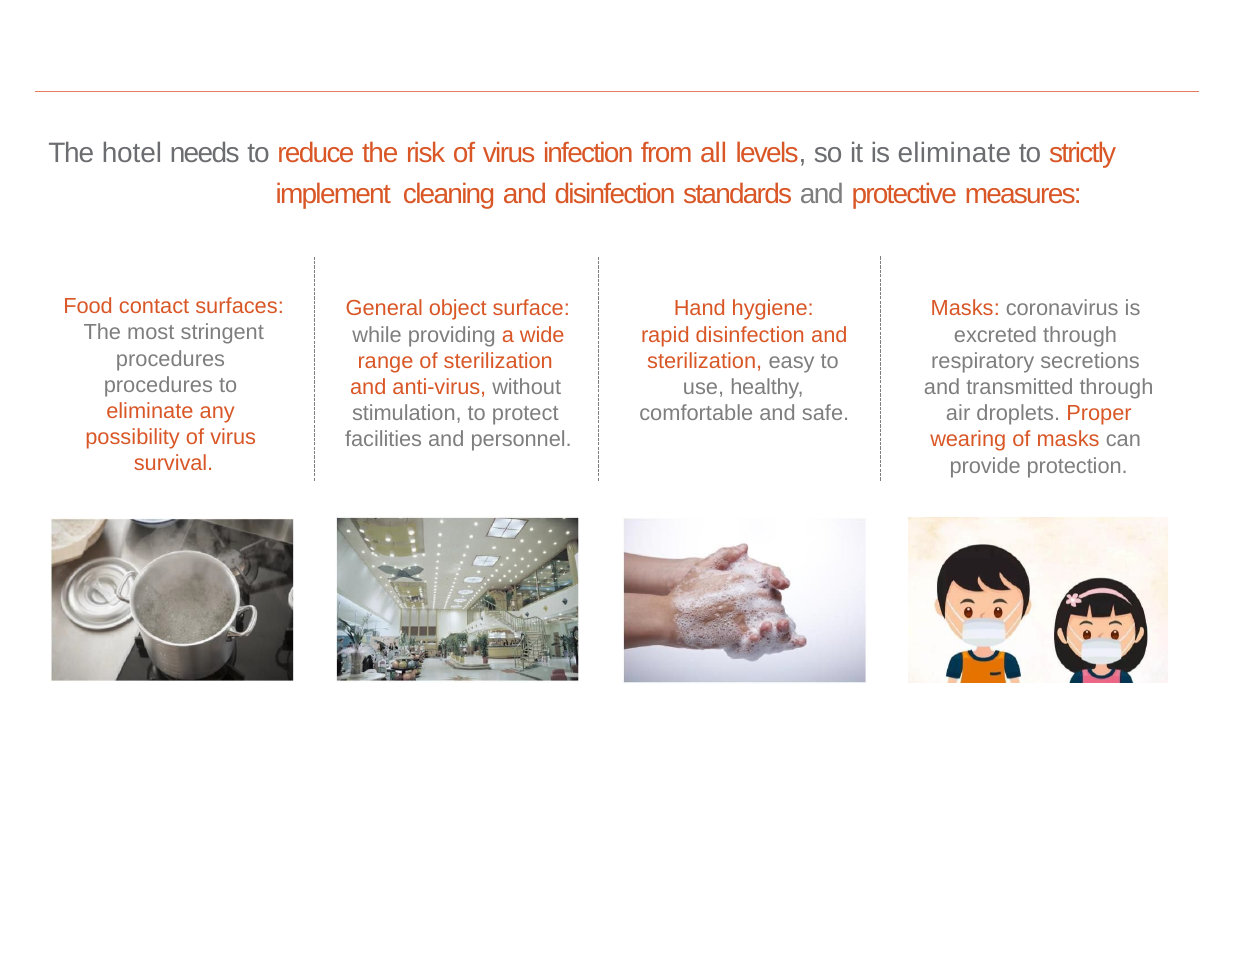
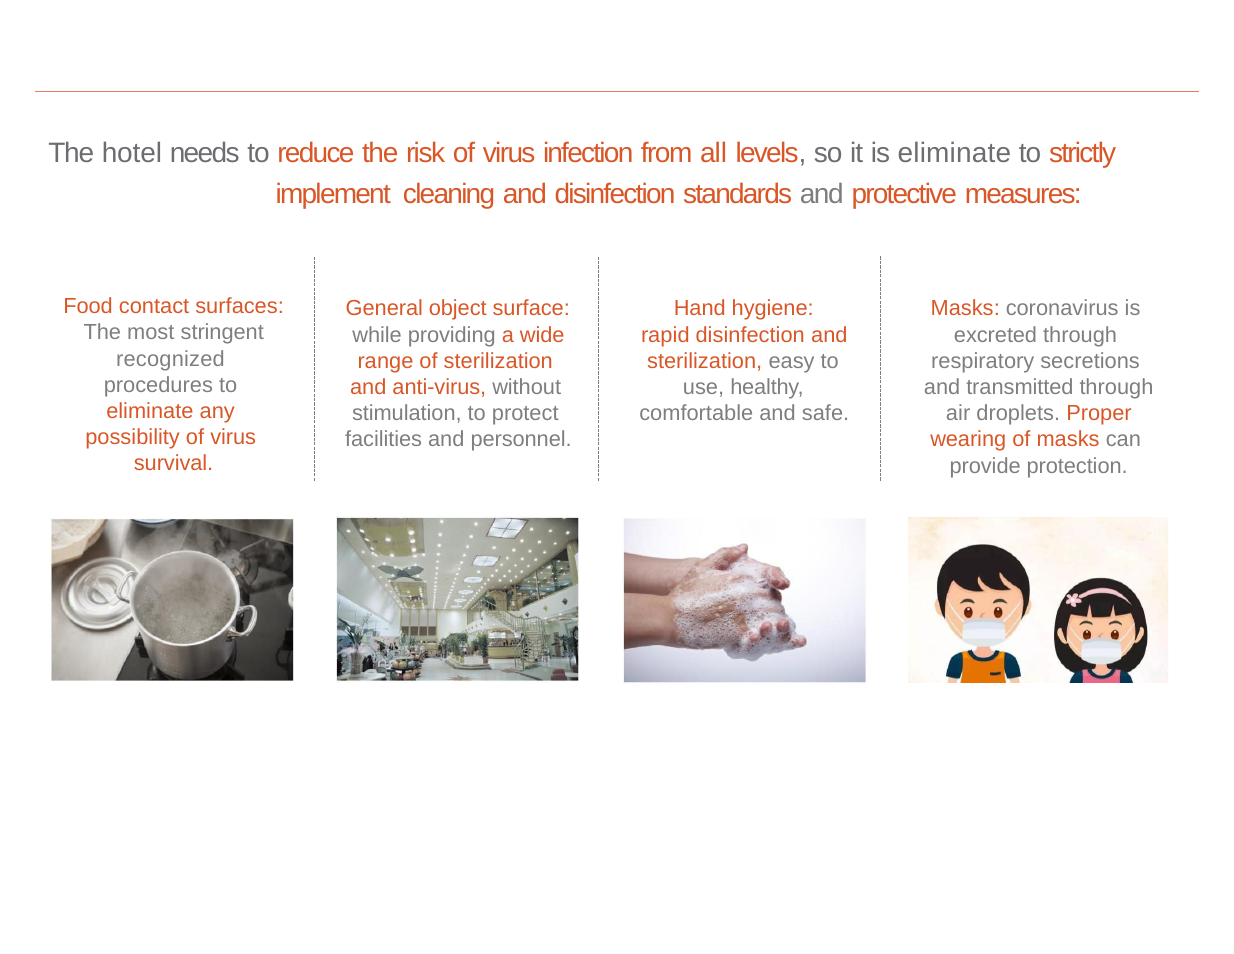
procedures at (171, 359): procedures -> recognized
